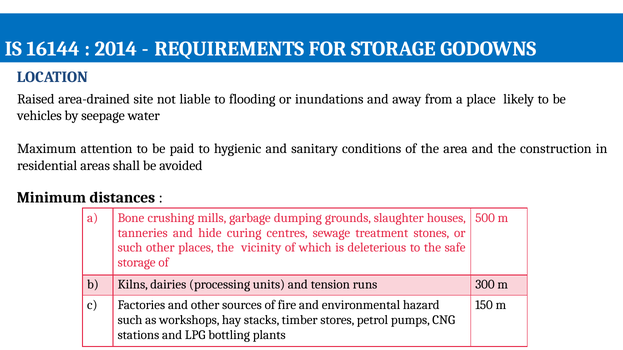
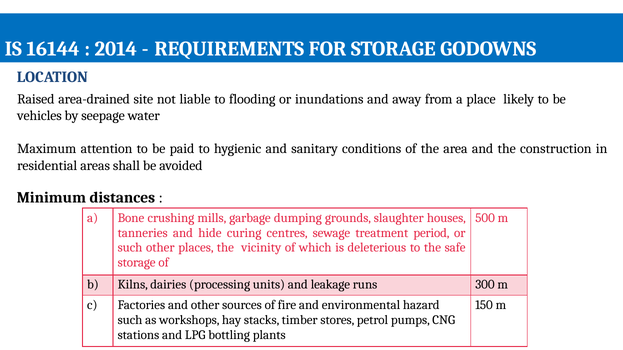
stones: stones -> period
tension: tension -> leakage
